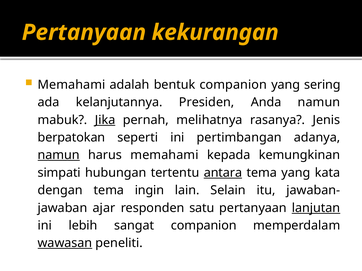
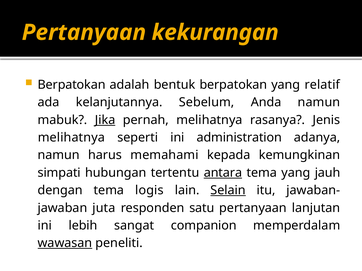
Memahami at (71, 85): Memahami -> Berpatokan
bentuk companion: companion -> berpatokan
sering: sering -> relatif
Presiden: Presiden -> Sebelum
berpatokan at (71, 138): berpatokan -> melihatnya
pertimbangan: pertimbangan -> administration
namun at (59, 155) underline: present -> none
kata: kata -> jauh
ingin: ingin -> logis
Selain underline: none -> present
ajar: ajar -> juta
lanjutan underline: present -> none
